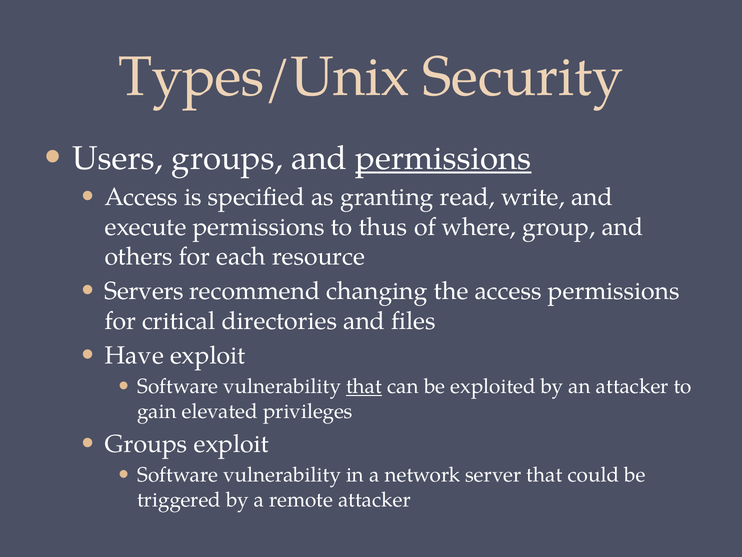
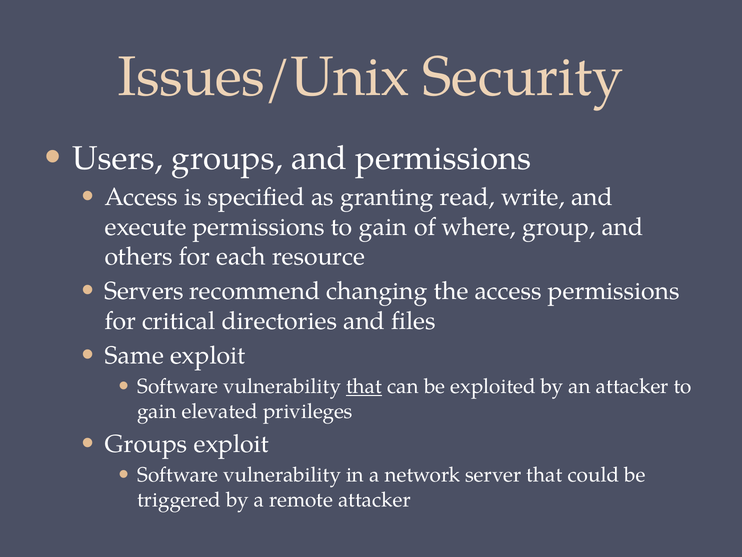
Types/Unix: Types/Unix -> Issues/Unix
permissions at (443, 158) underline: present -> none
permissions to thus: thus -> gain
Have: Have -> Same
